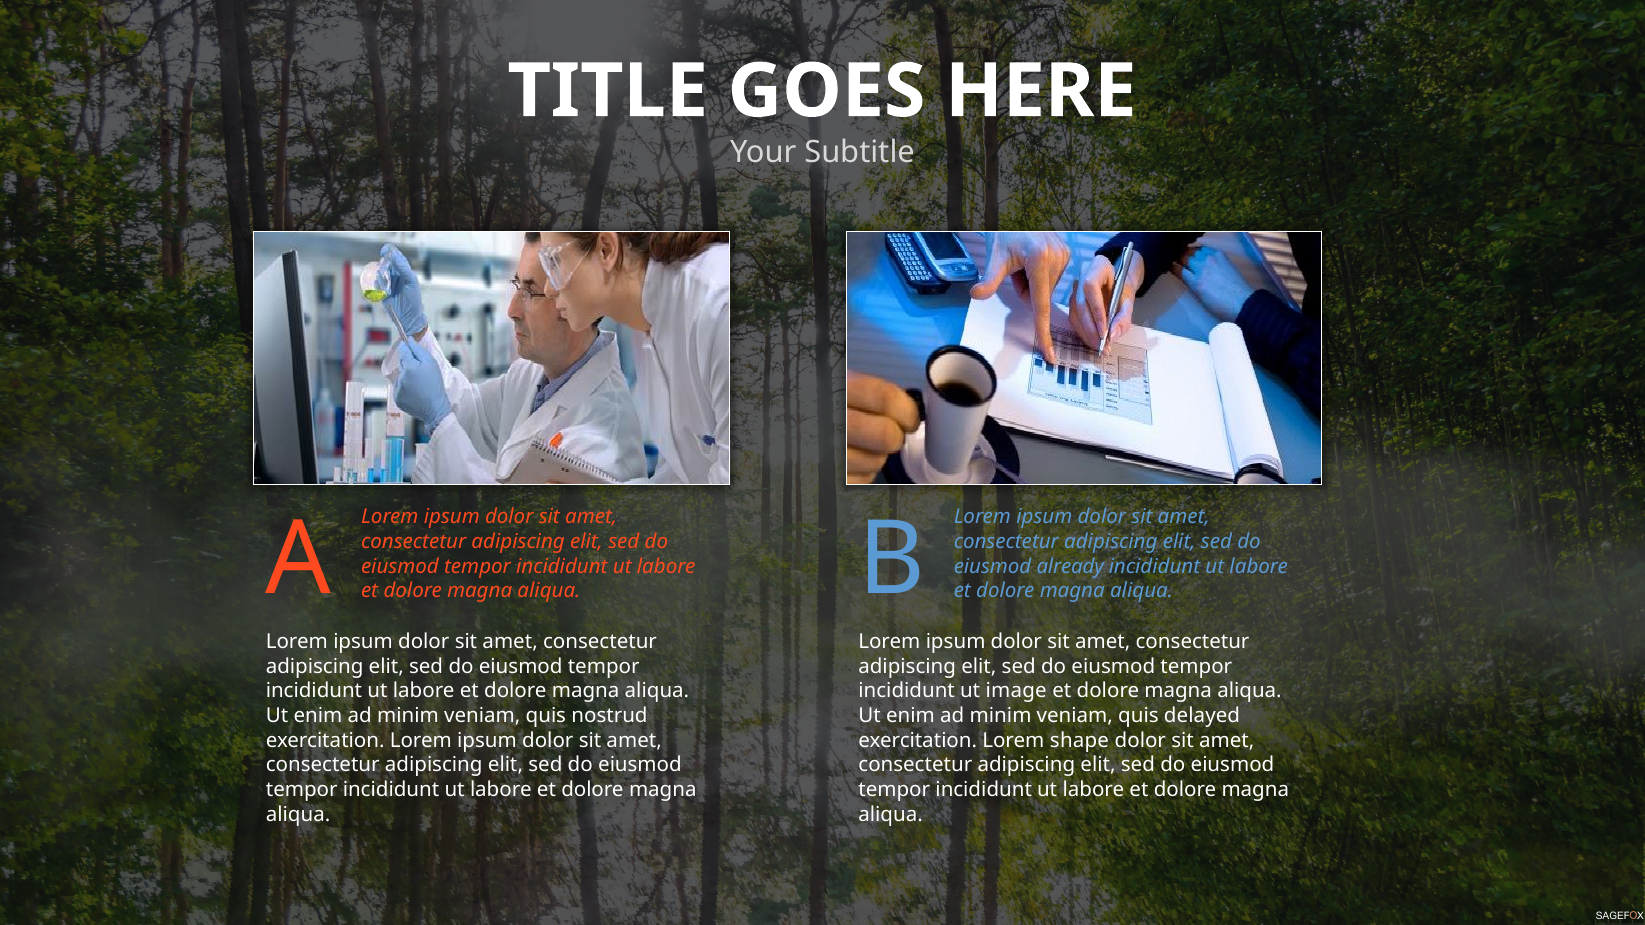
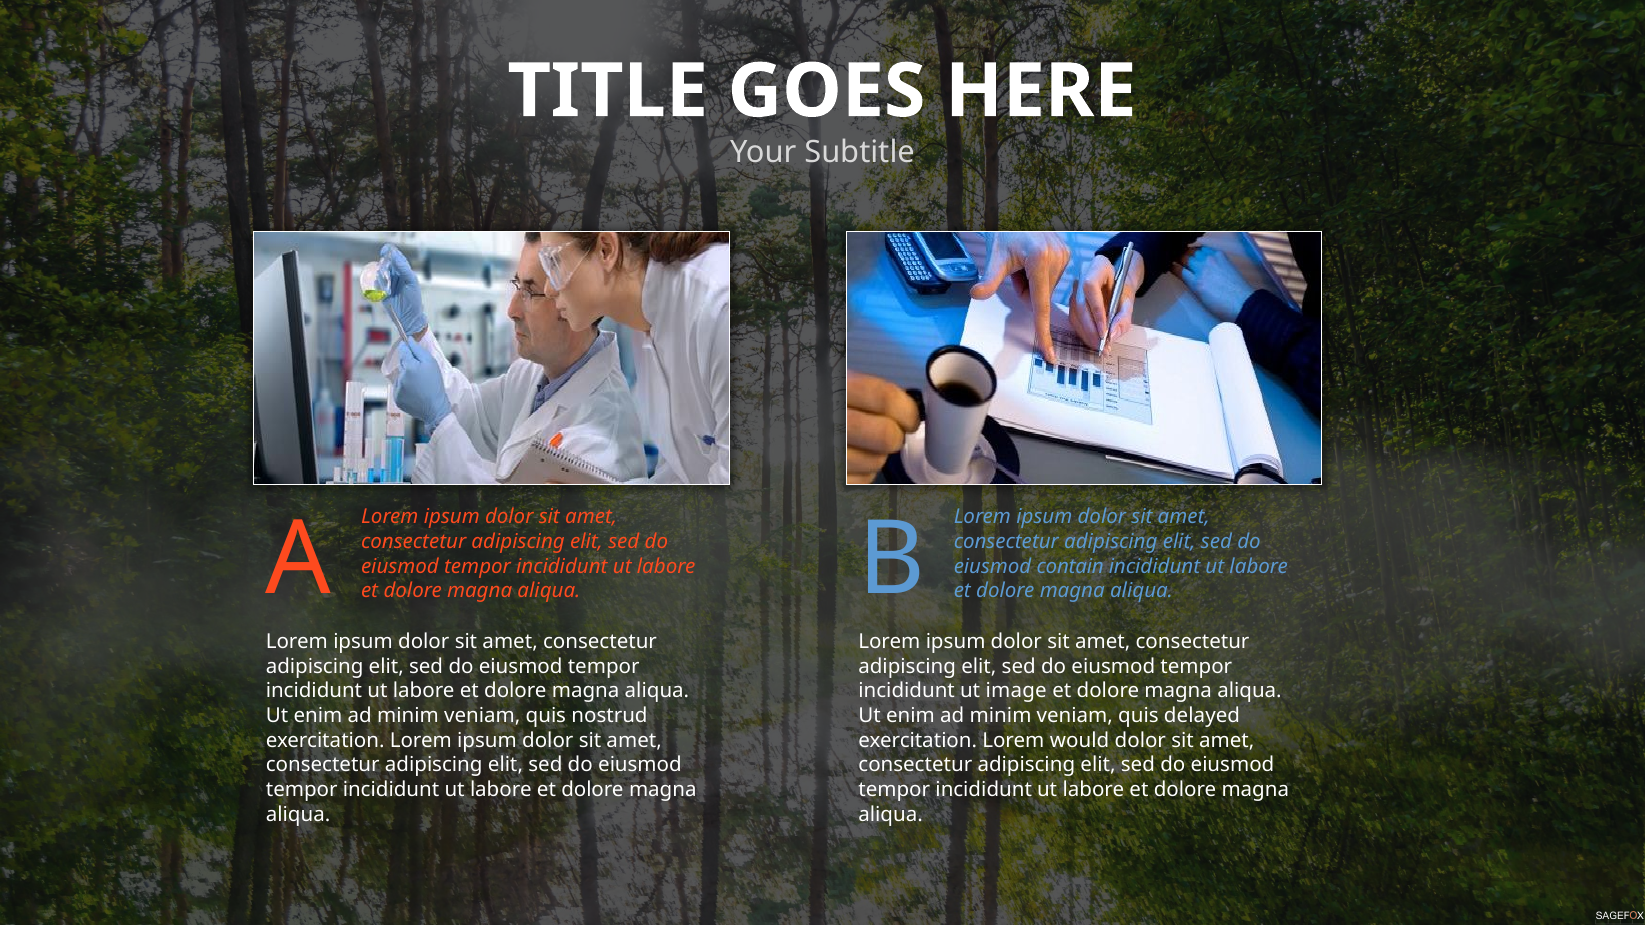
already: already -> contain
shape: shape -> would
